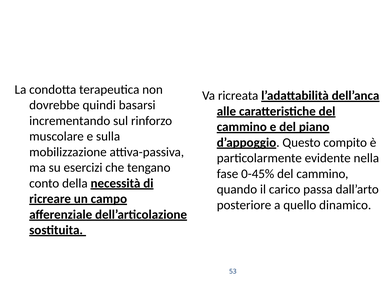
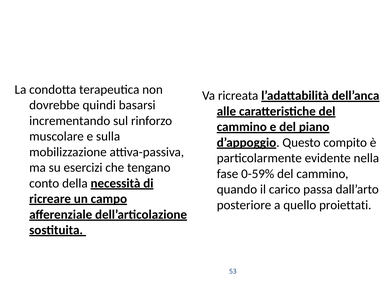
0-45%: 0-45% -> 0-59%
dinamico: dinamico -> proiettati
